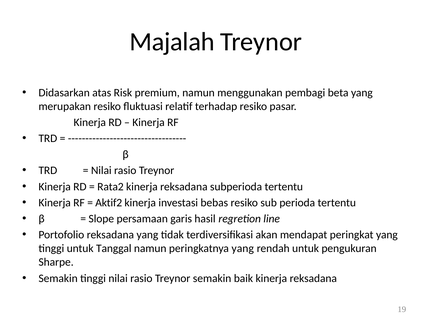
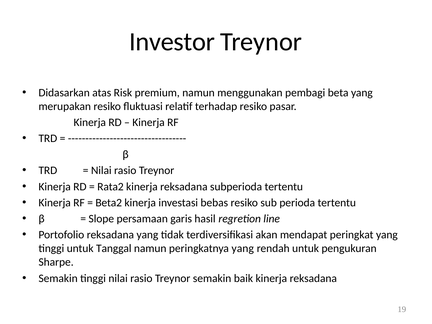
Majalah: Majalah -> Investor
Aktif2: Aktif2 -> Beta2
